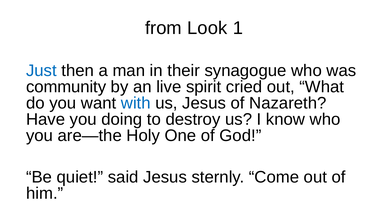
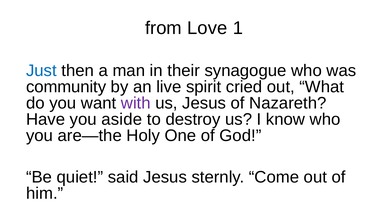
Look: Look -> Love
with colour: blue -> purple
doing: doing -> aside
